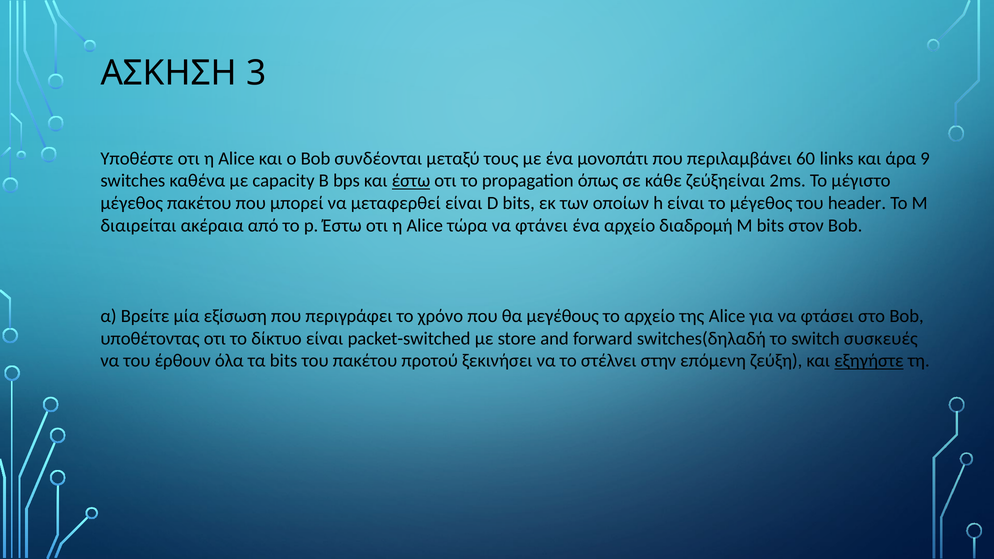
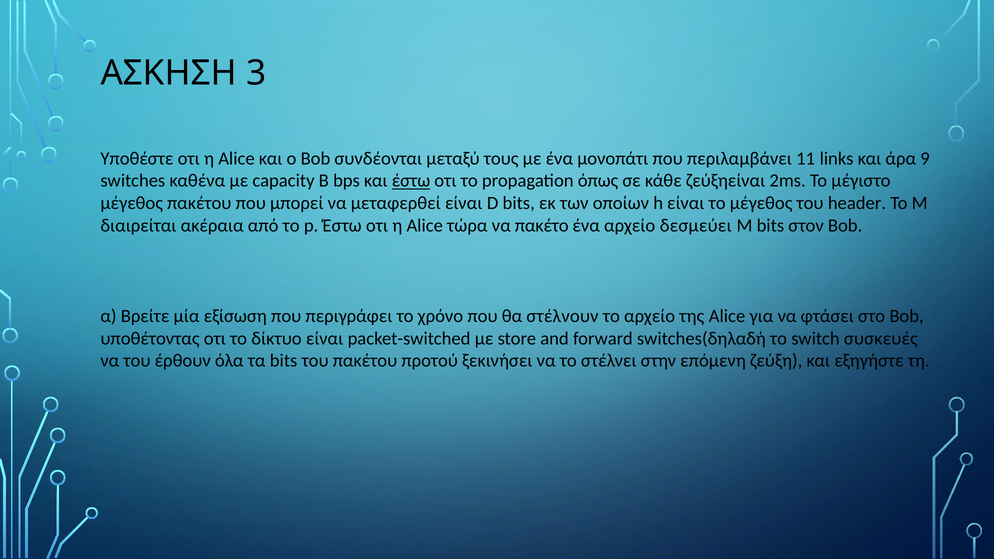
60: 60 -> 11
φτάνει: φτάνει -> πακέτο
διαδρομή: διαδρομή -> δεσμεύει
μεγέθους: μεγέθους -> στέλνουν
εξηγήστε underline: present -> none
